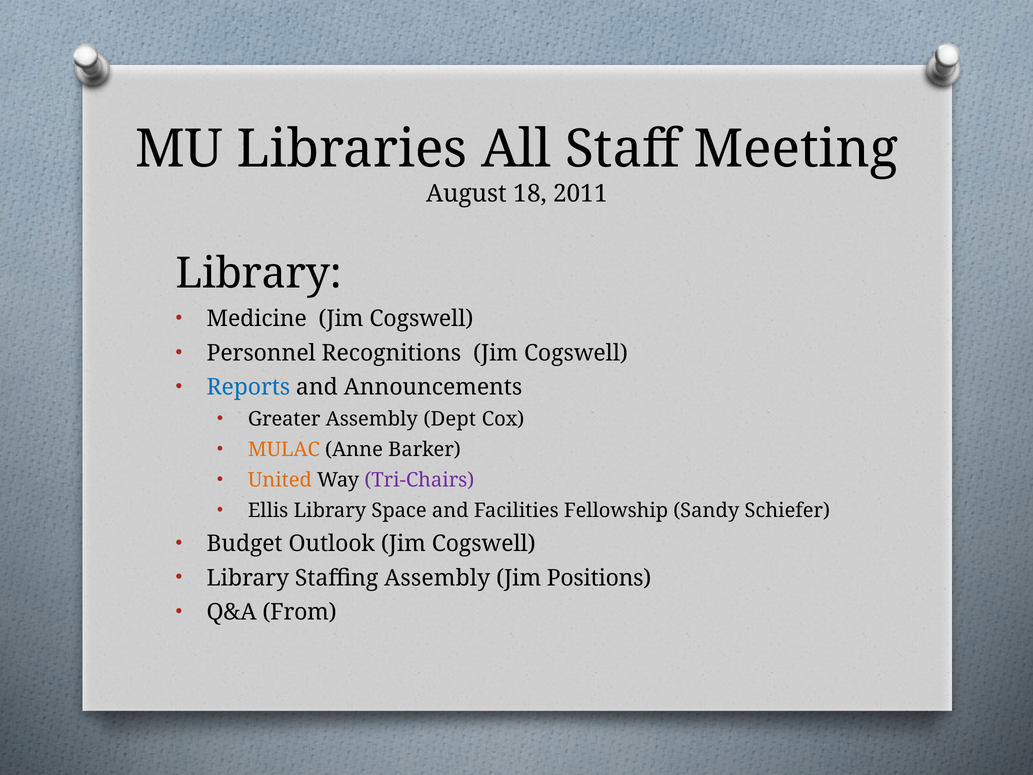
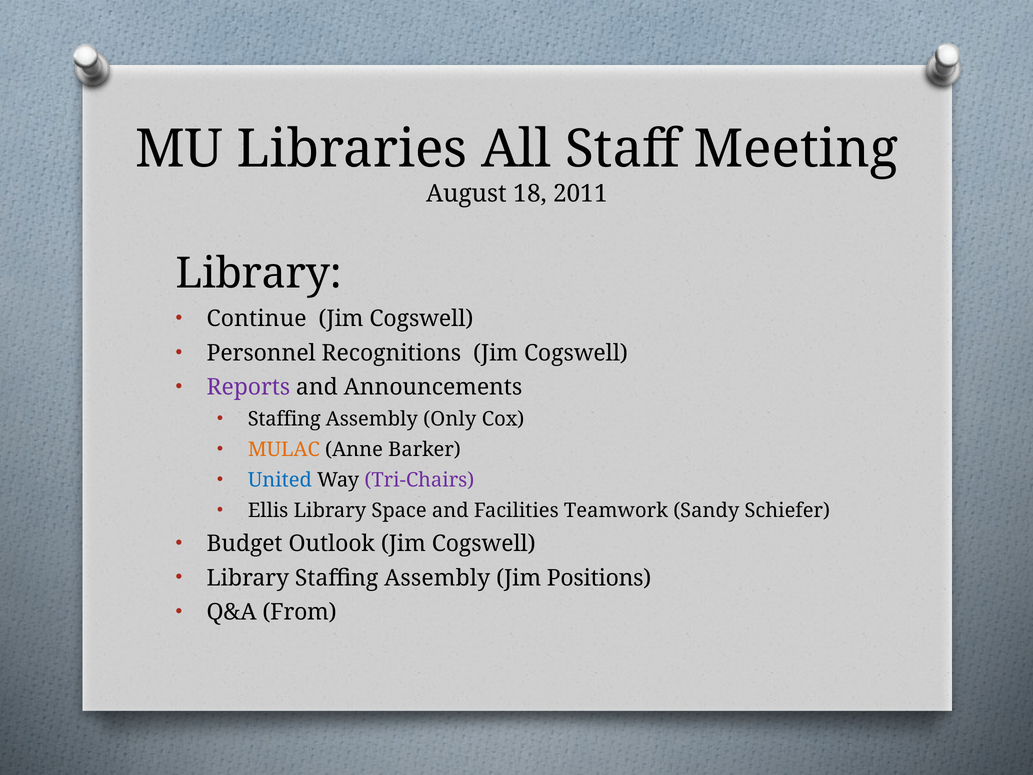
Medicine: Medicine -> Continue
Reports colour: blue -> purple
Greater at (284, 419): Greater -> Staffing
Dept: Dept -> Only
United colour: orange -> blue
Fellowship: Fellowship -> Teamwork
